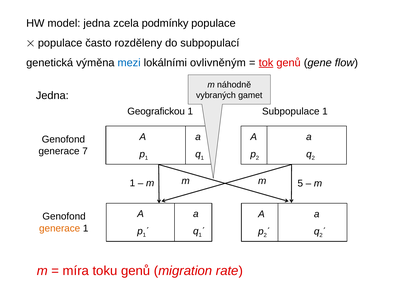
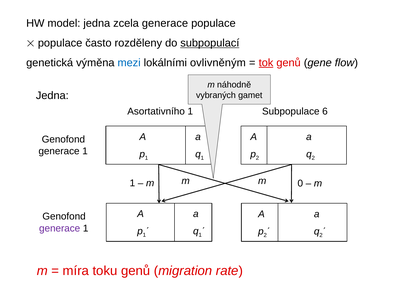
zcela podmínky: podmínky -> generace
subpopulací underline: none -> present
Geografickou: Geografickou -> Asortativního
1 at (325, 111): 1 -> 6
7 at (85, 151): 7 -> 1
5: 5 -> 0
generace at (60, 229) colour: orange -> purple
